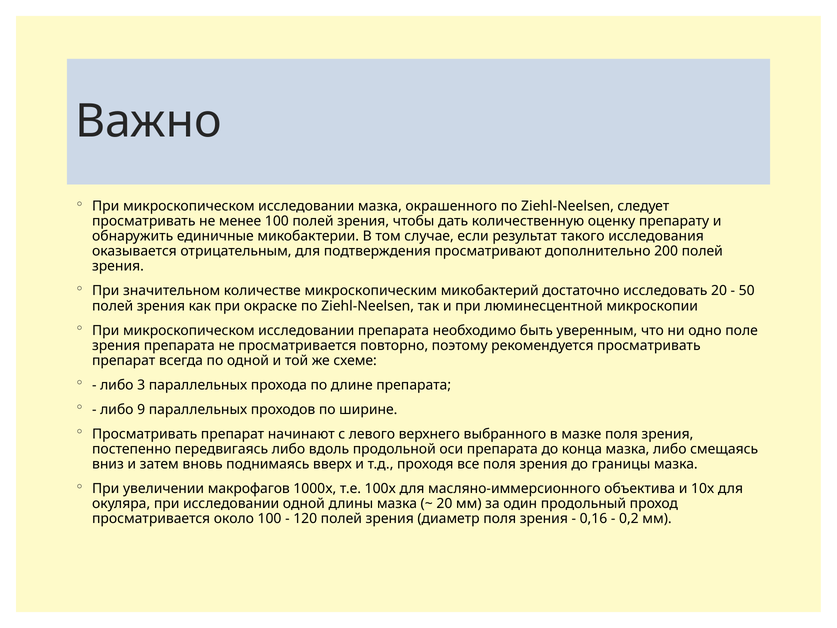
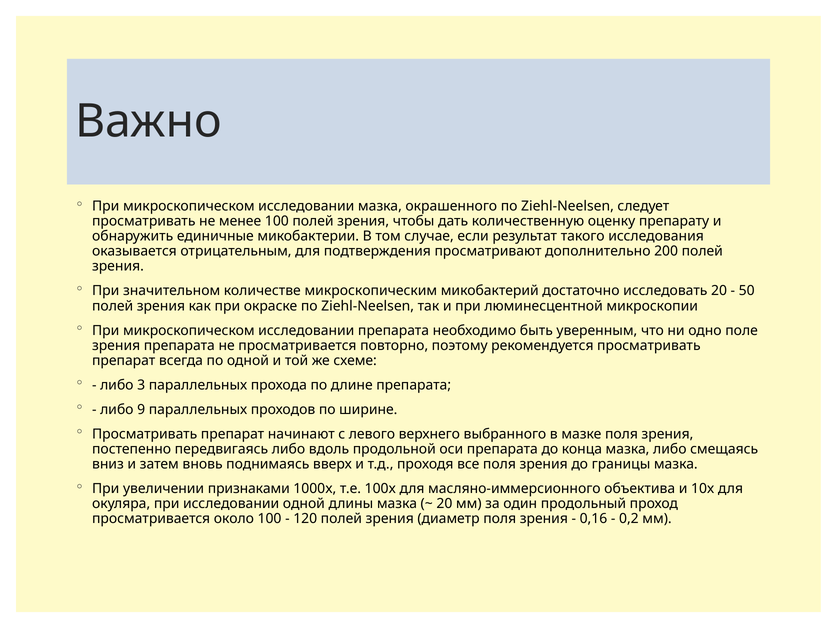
макрофагов: макрофагов -> признаками
